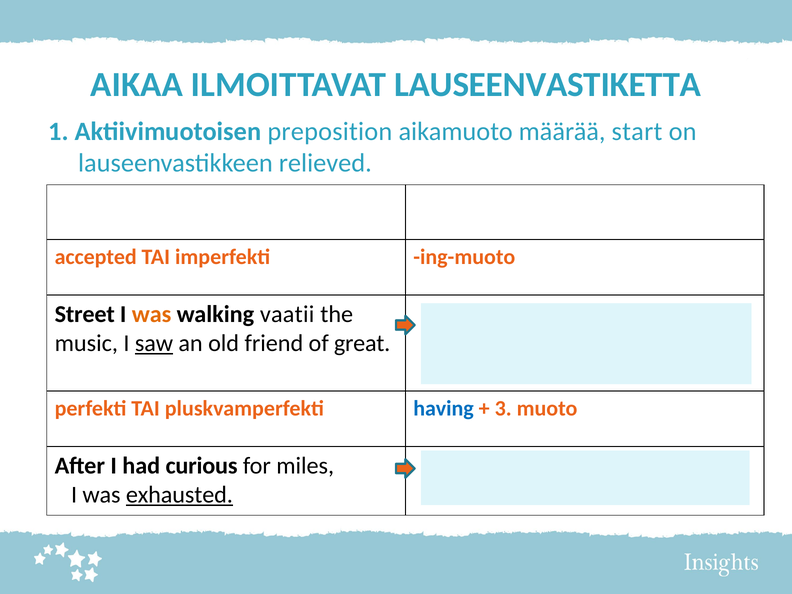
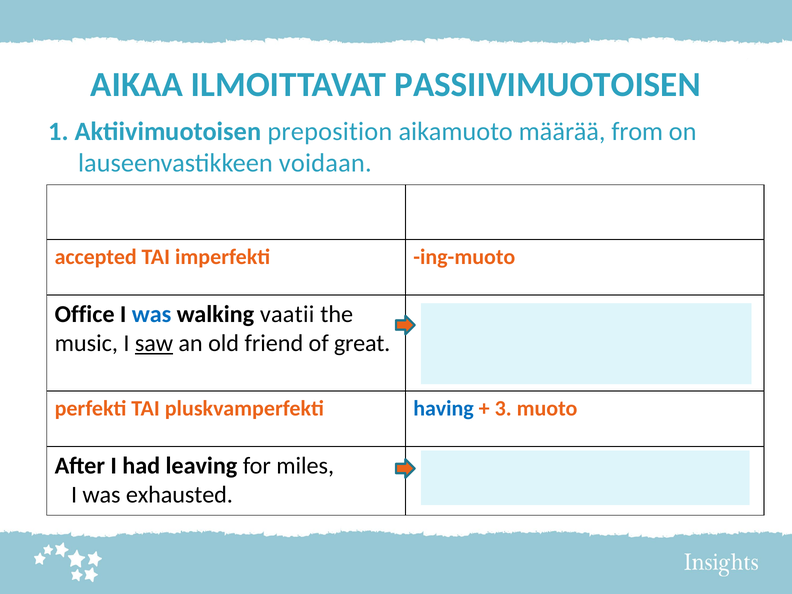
LAUSEENVASTIKETTA: LAUSEENVASTIKETTA -> PASSIIVIMUOTOISEN
start: start -> from
relieved: relieved -> voidaan
Street at (85, 314): Street -> Office
was at (152, 314) colour: orange -> blue
curious: curious -> leaving
exhausted at (179, 495) underline: present -> none
